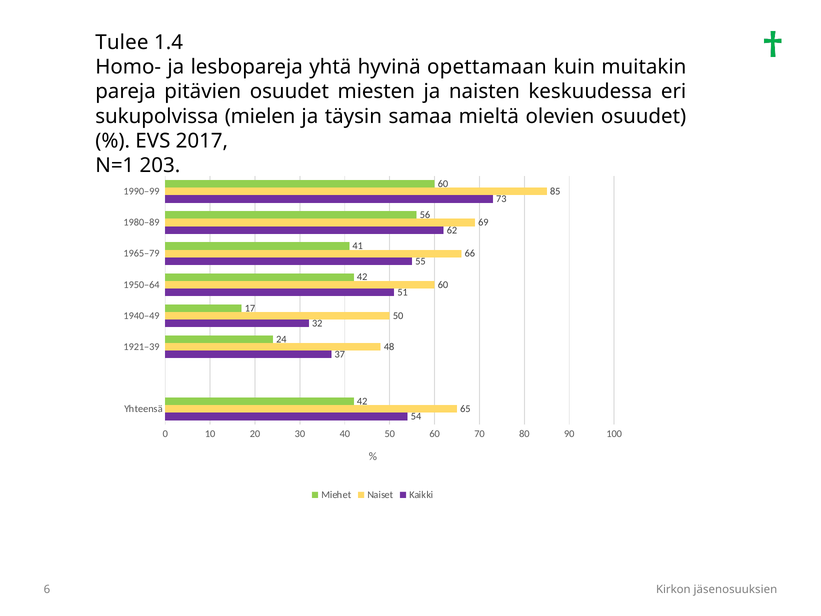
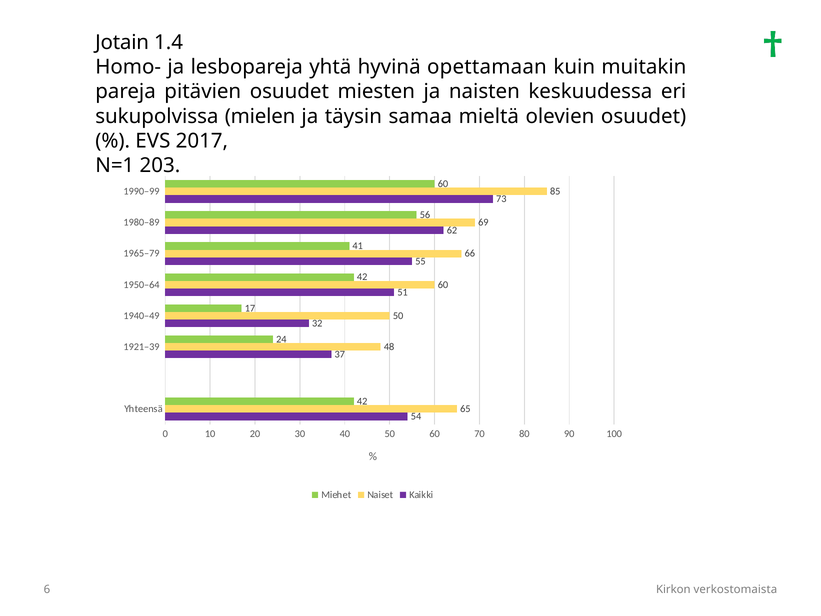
Tulee: Tulee -> Jotain
jäsenosuuksien: jäsenosuuksien -> verkostomaista
